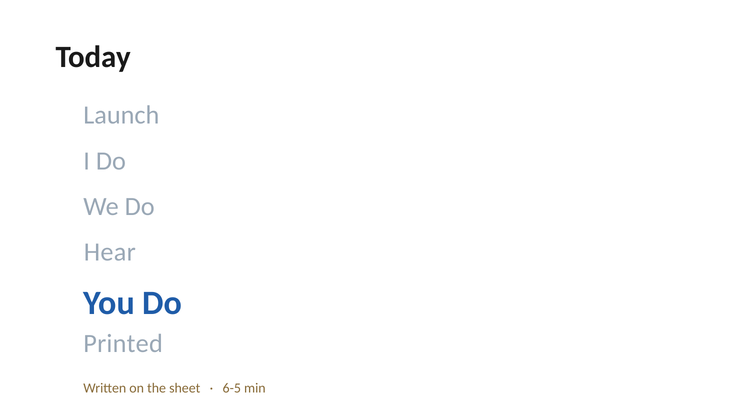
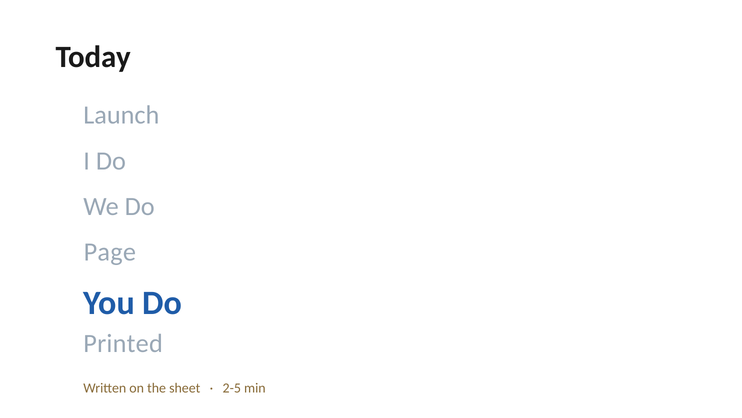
Hear: Hear -> Page
6-5: 6-5 -> 2-5
